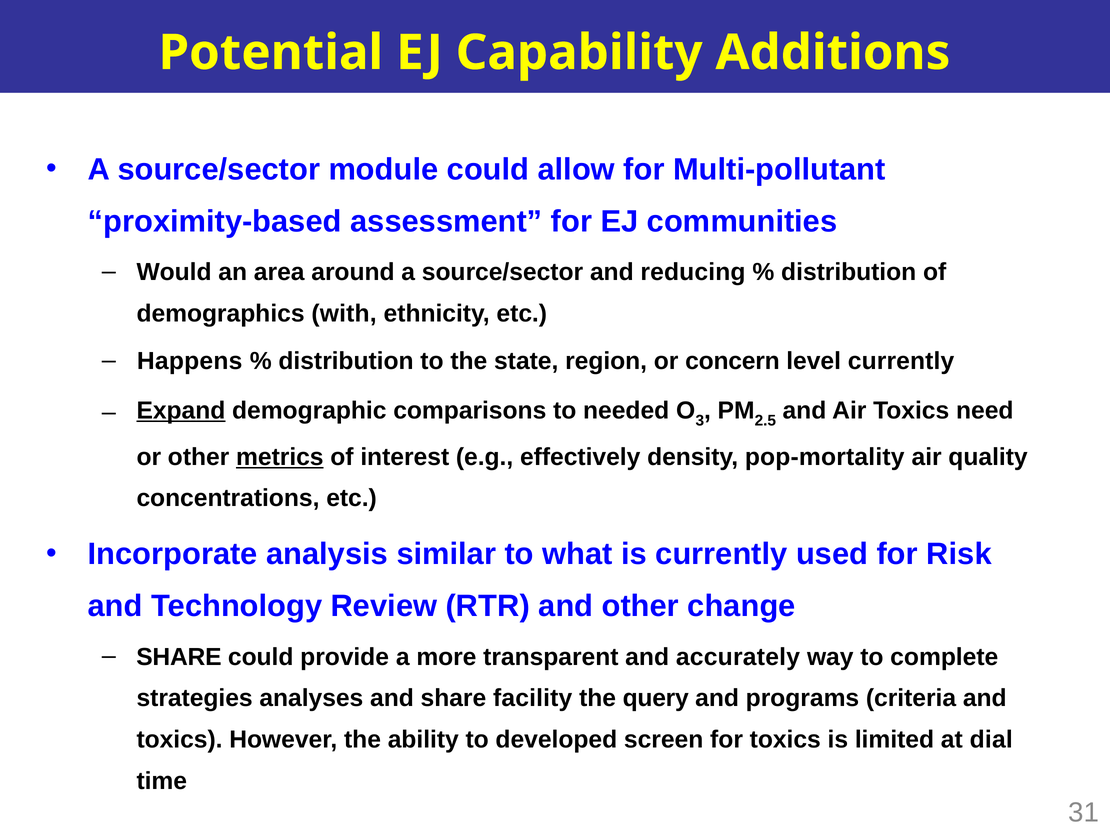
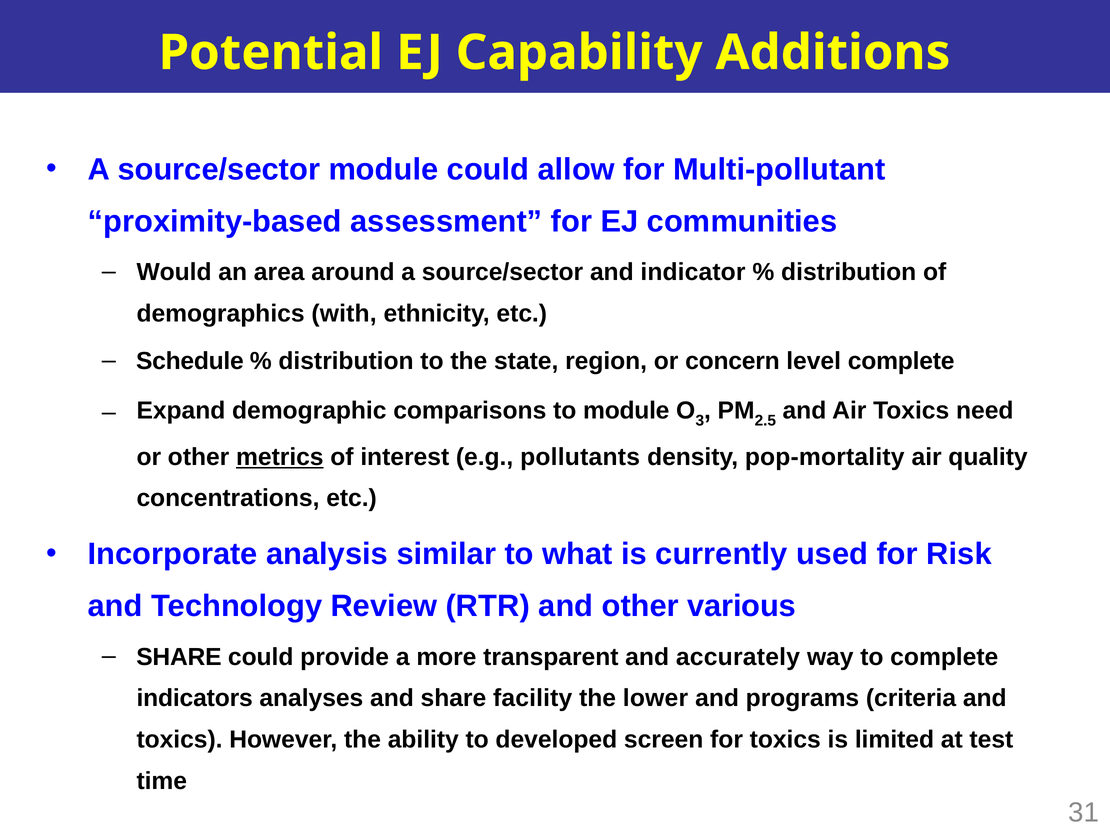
reducing: reducing -> indicator
Happens: Happens -> Schedule
level currently: currently -> complete
Expand underline: present -> none
to needed: needed -> module
effectively: effectively -> pollutants
change: change -> various
strategies: strategies -> indicators
query: query -> lower
dial: dial -> test
